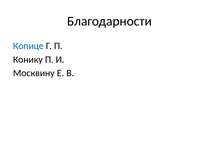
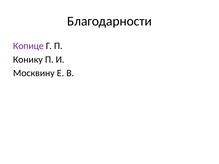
Копице colour: blue -> purple
